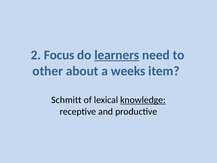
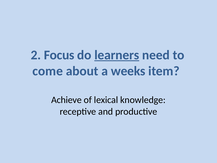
other: other -> come
Schmitt: Schmitt -> Achieve
knowledge underline: present -> none
